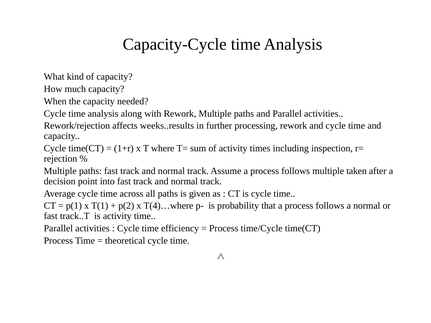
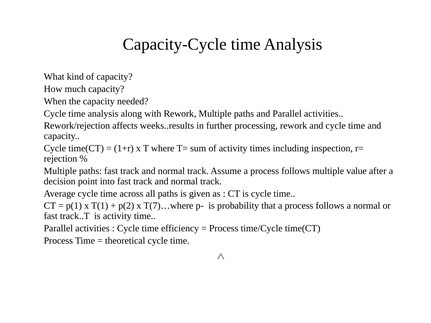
taken: taken -> value
T(4)…where: T(4)…where -> T(7)…where
